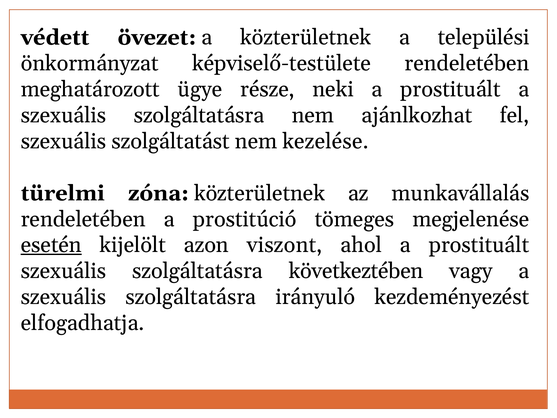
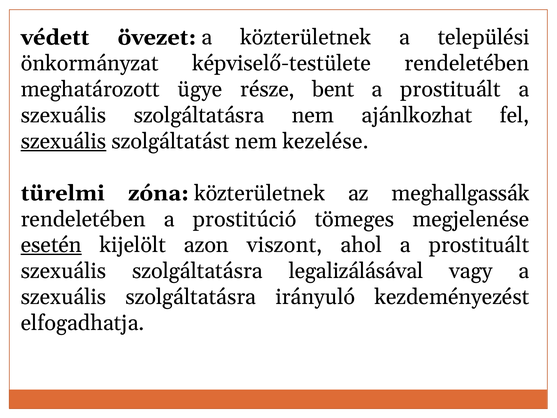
neki: neki -> bent
szexuális at (64, 141) underline: none -> present
munkavállalás: munkavállalás -> meghallgassák
következtében: következtében -> legalizálásával
